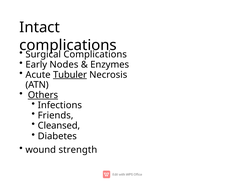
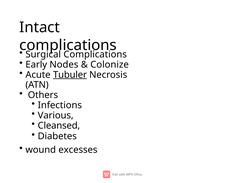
Enzymes: Enzymes -> Colonize
Others underline: present -> none
Friends: Friends -> Various
strength: strength -> excesses
